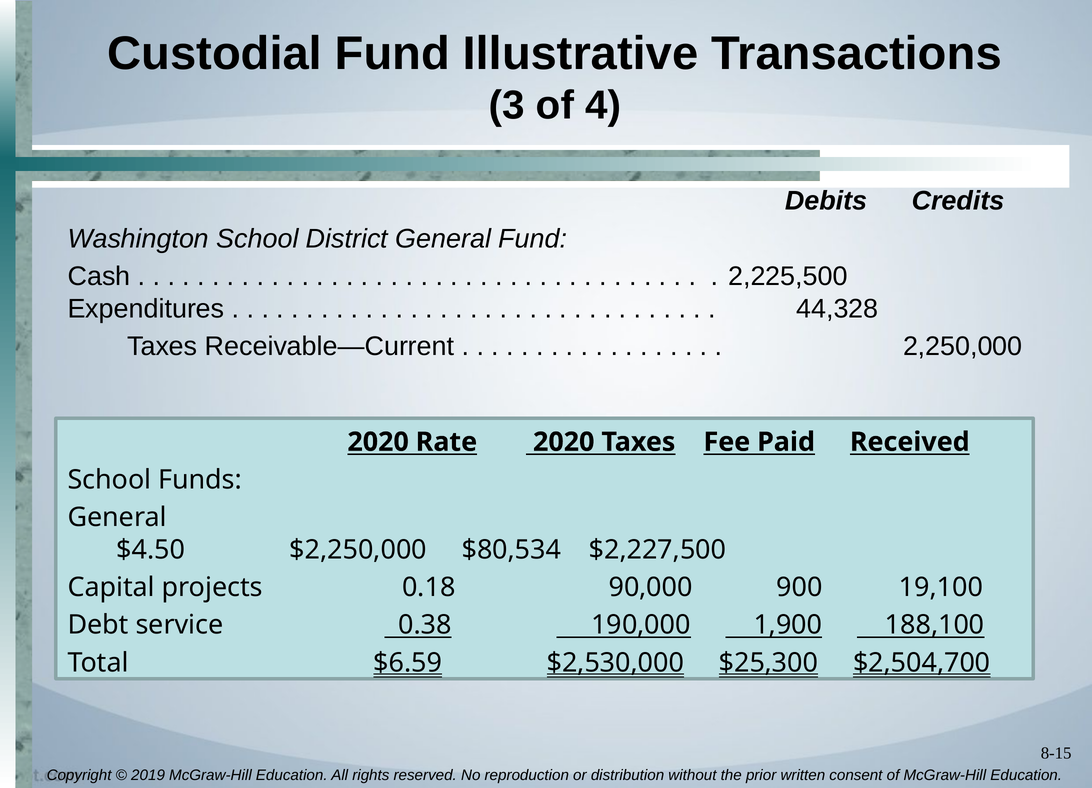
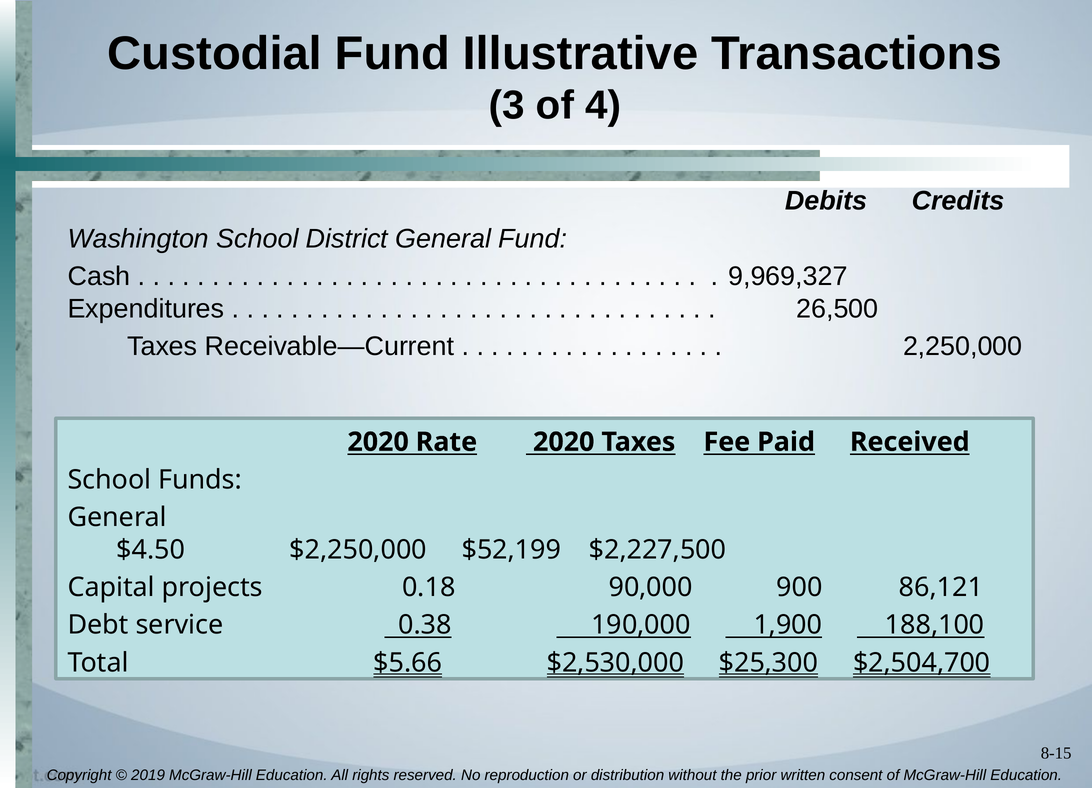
2,225,500: 2,225,500 -> 9,969,327
44,328: 44,328 -> 26,500
$80,534: $80,534 -> $52,199
19,100: 19,100 -> 86,121
$6.59: $6.59 -> $5.66
